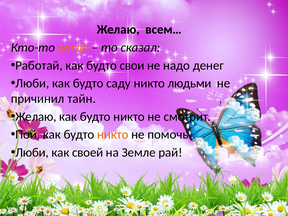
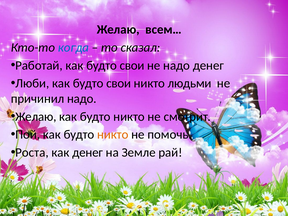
когда colour: orange -> blue
Люби как будто саду: саду -> свои
причинил тайн: тайн -> надо
Люби at (32, 152): Люби -> Роста
как своей: своей -> денег
